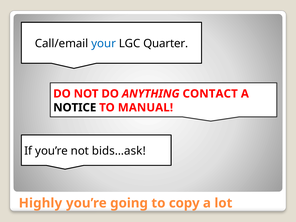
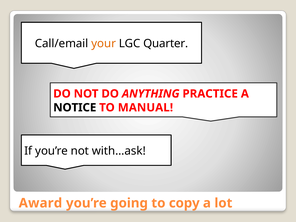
your colour: blue -> orange
CONTACT: CONTACT -> PRACTICE
bids…ask: bids…ask -> with…ask
Highly: Highly -> Award
